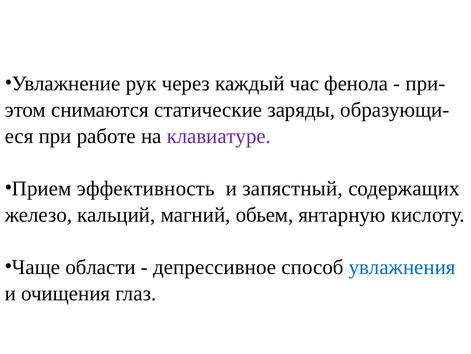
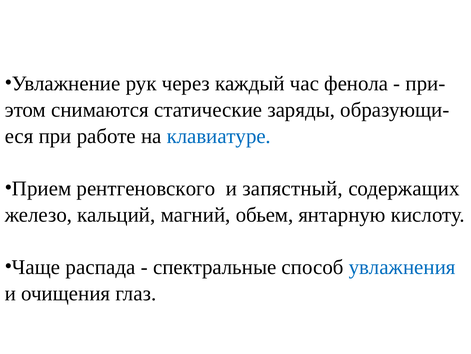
клавиатуре colour: purple -> blue
эффективность: эффективность -> рентгеновского
области: области -> распада
депрессивное: депрессивное -> спектральные
